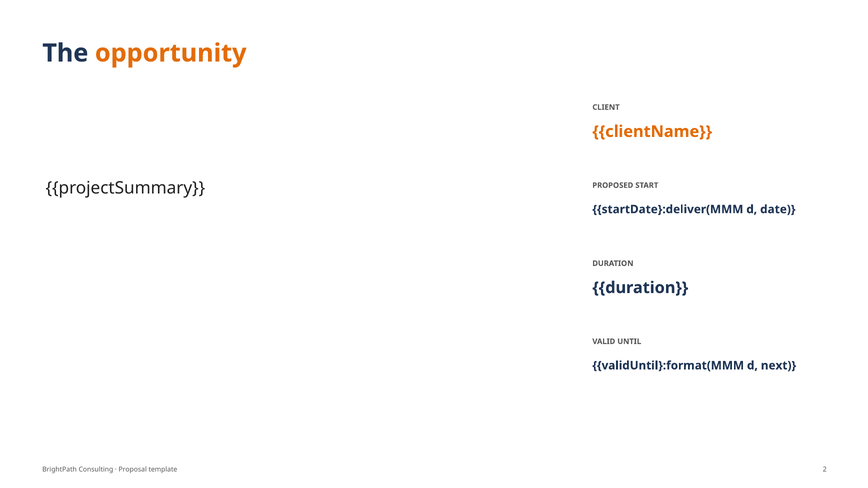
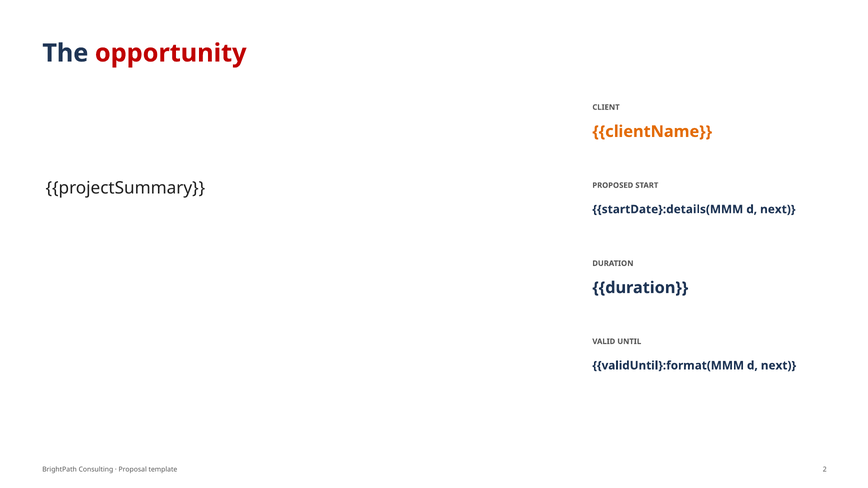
opportunity colour: orange -> red
startDate}:deliver(MMM: startDate}:deliver(MMM -> startDate}:details(MMM
date at (778, 209): date -> next
